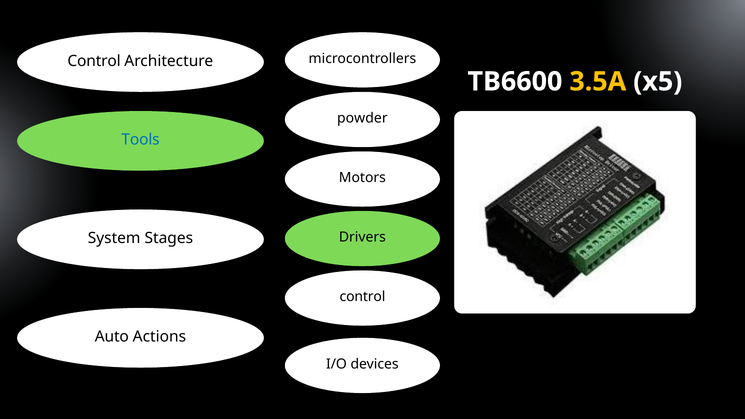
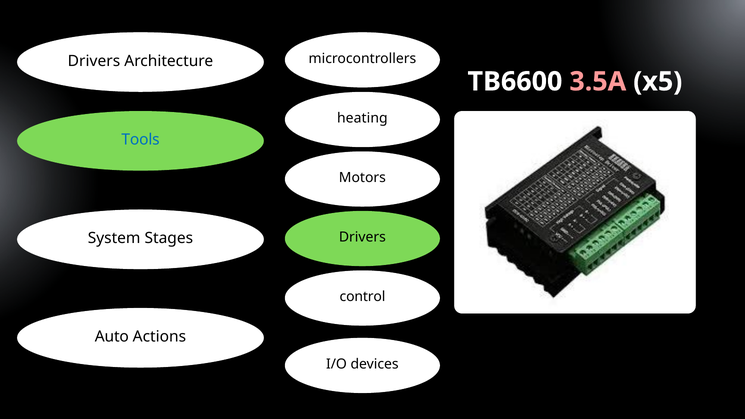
Control at (94, 61): Control -> Drivers
3.5A colour: yellow -> pink
powder: powder -> heating
